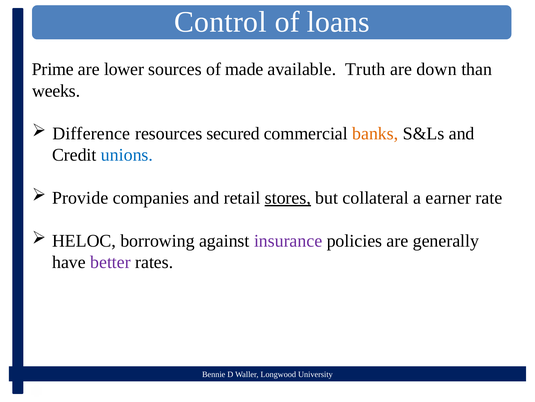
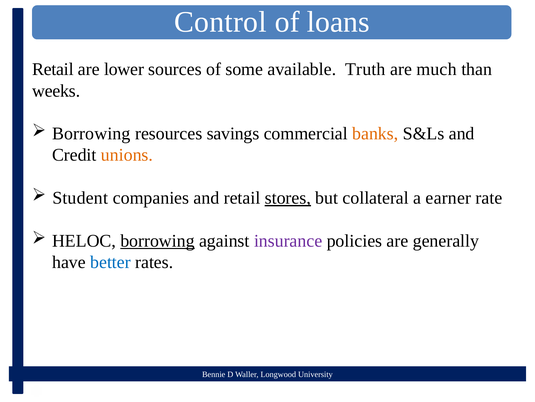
Prime at (53, 69): Prime -> Retail
made: made -> some
down: down -> much
Difference at (91, 133): Difference -> Borrowing
secured: secured -> savings
unions colour: blue -> orange
Provide: Provide -> Student
borrowing at (157, 240) underline: none -> present
better colour: purple -> blue
